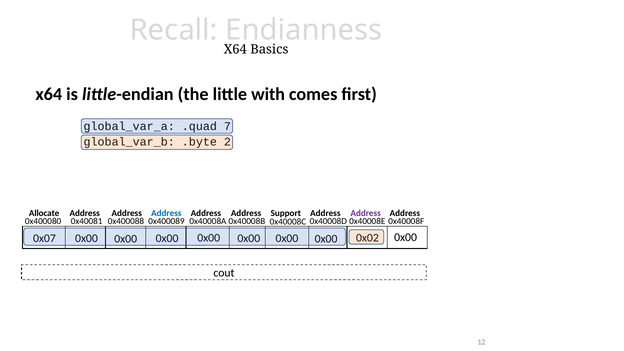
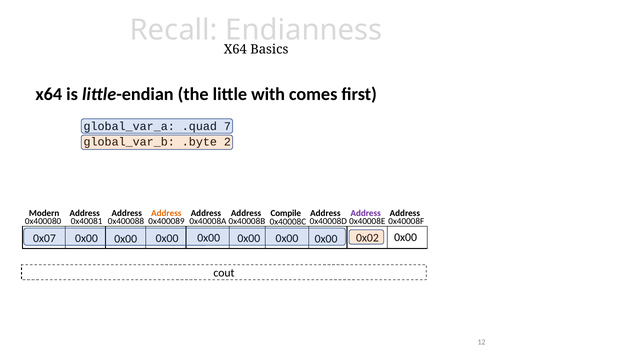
Allocate: Allocate -> Modern
Address at (166, 213) colour: blue -> orange
Support: Support -> Compile
